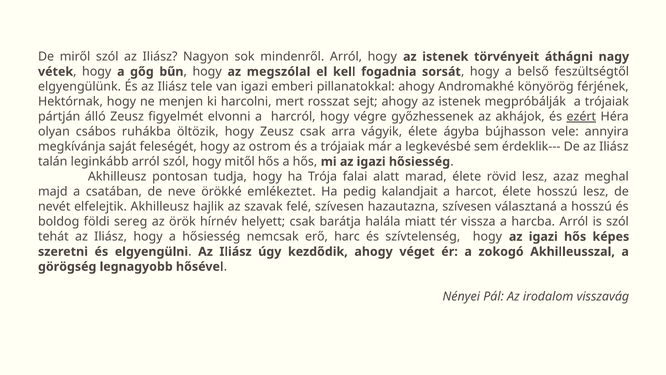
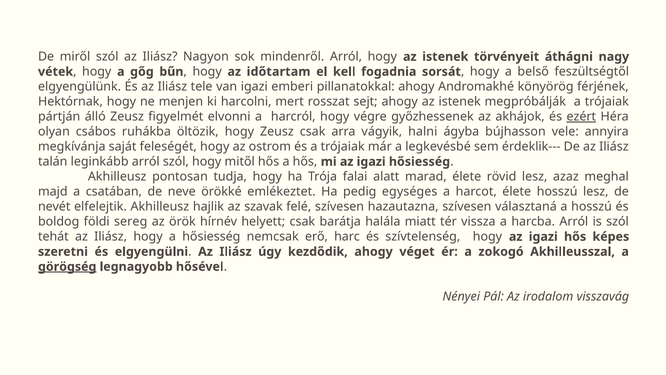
megszólal: megszólal -> időtartam
vágyik élete: élete -> halni
kalandjait: kalandjait -> egységes
görögség underline: none -> present
